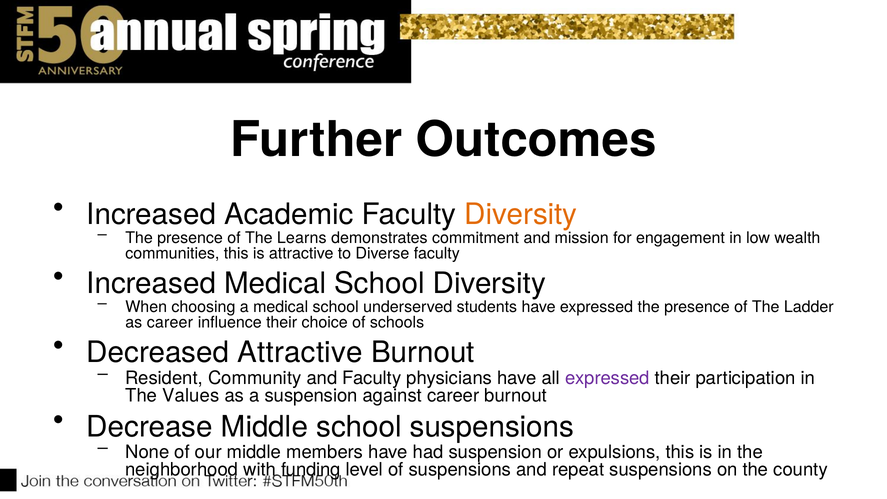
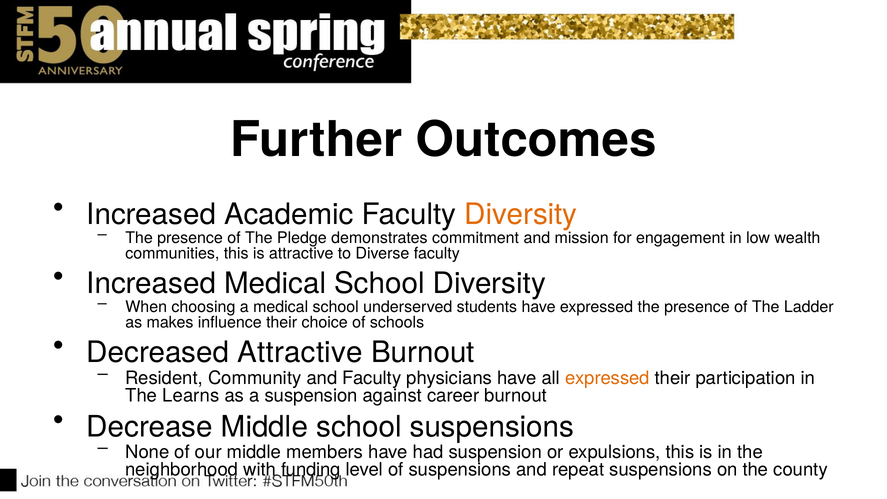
Learns: Learns -> Pledge
as career: career -> makes
expressed at (607, 378) colour: purple -> orange
Values: Values -> Learns
